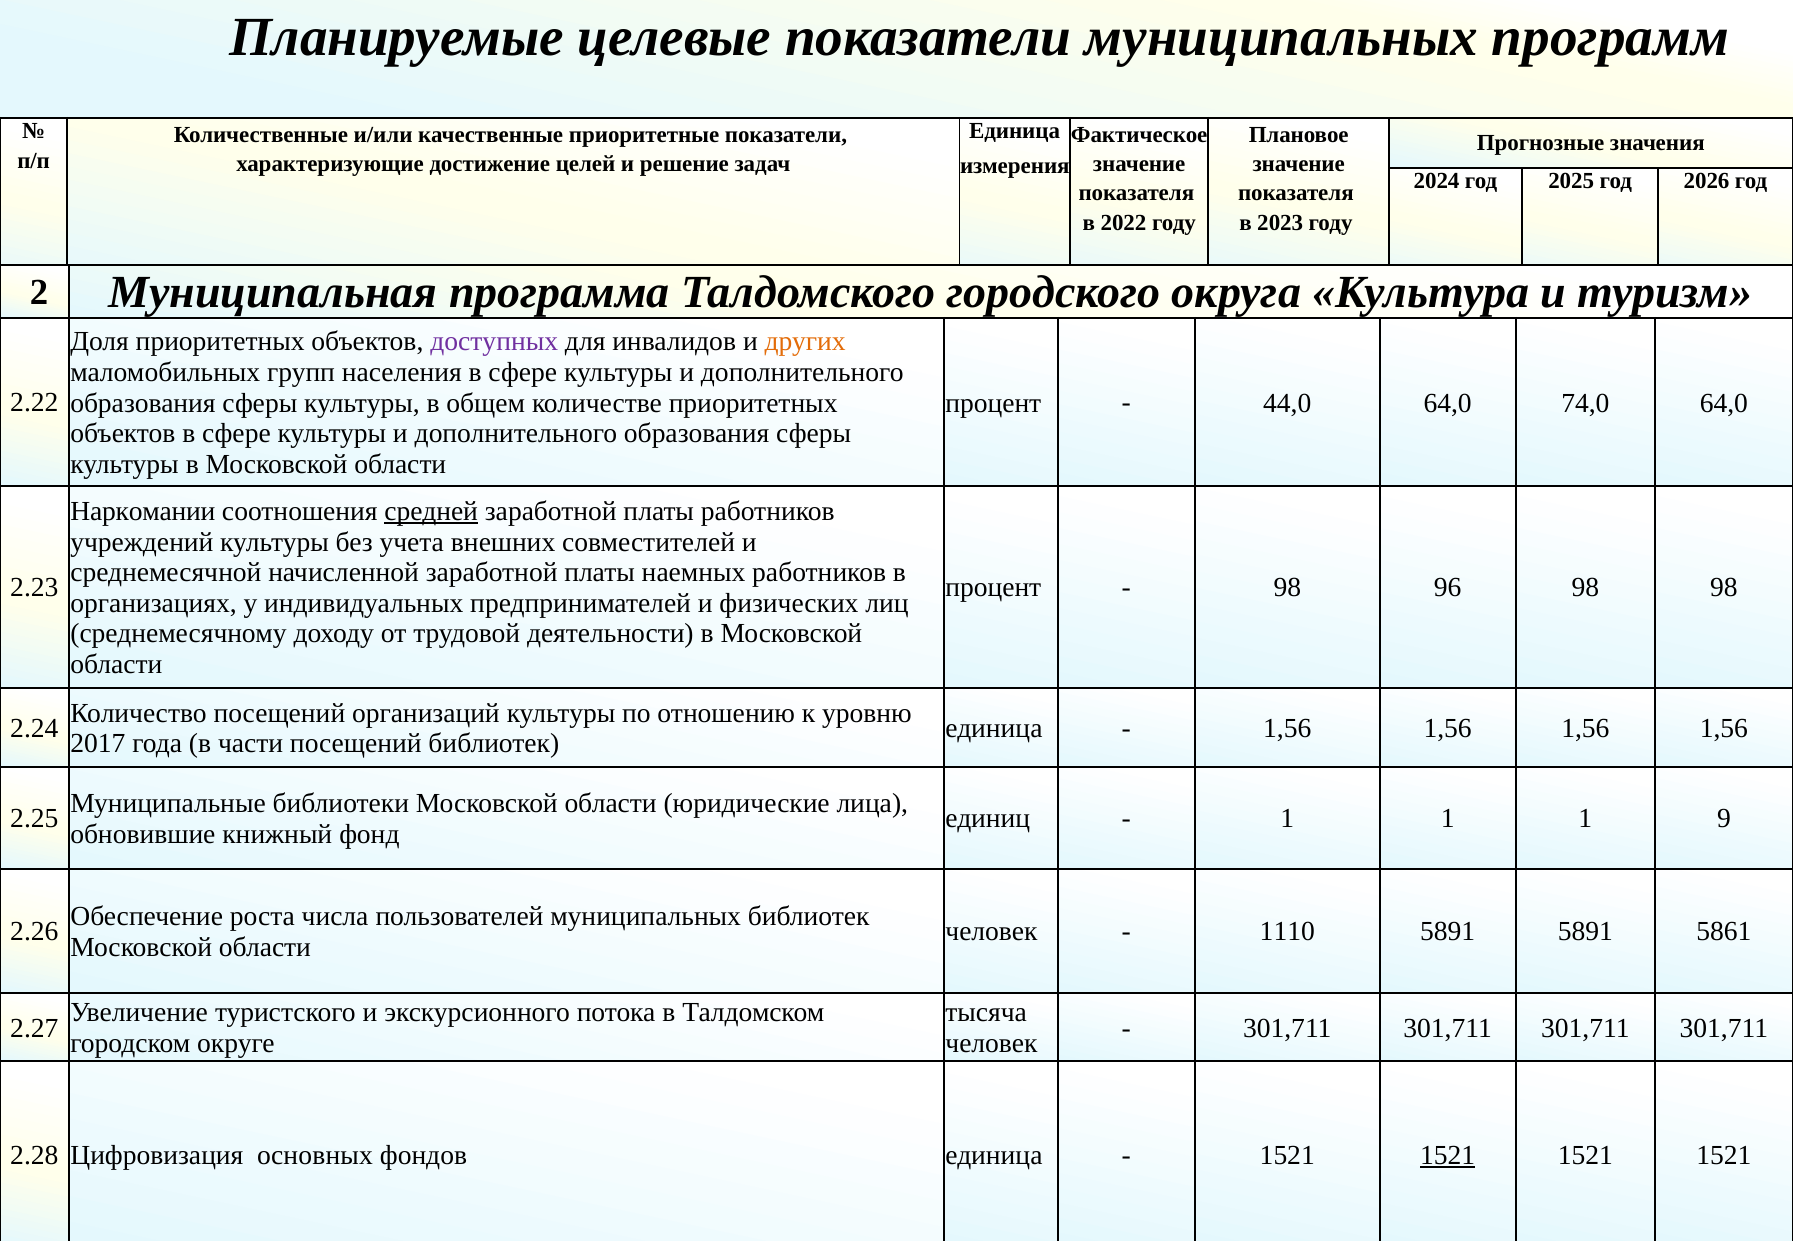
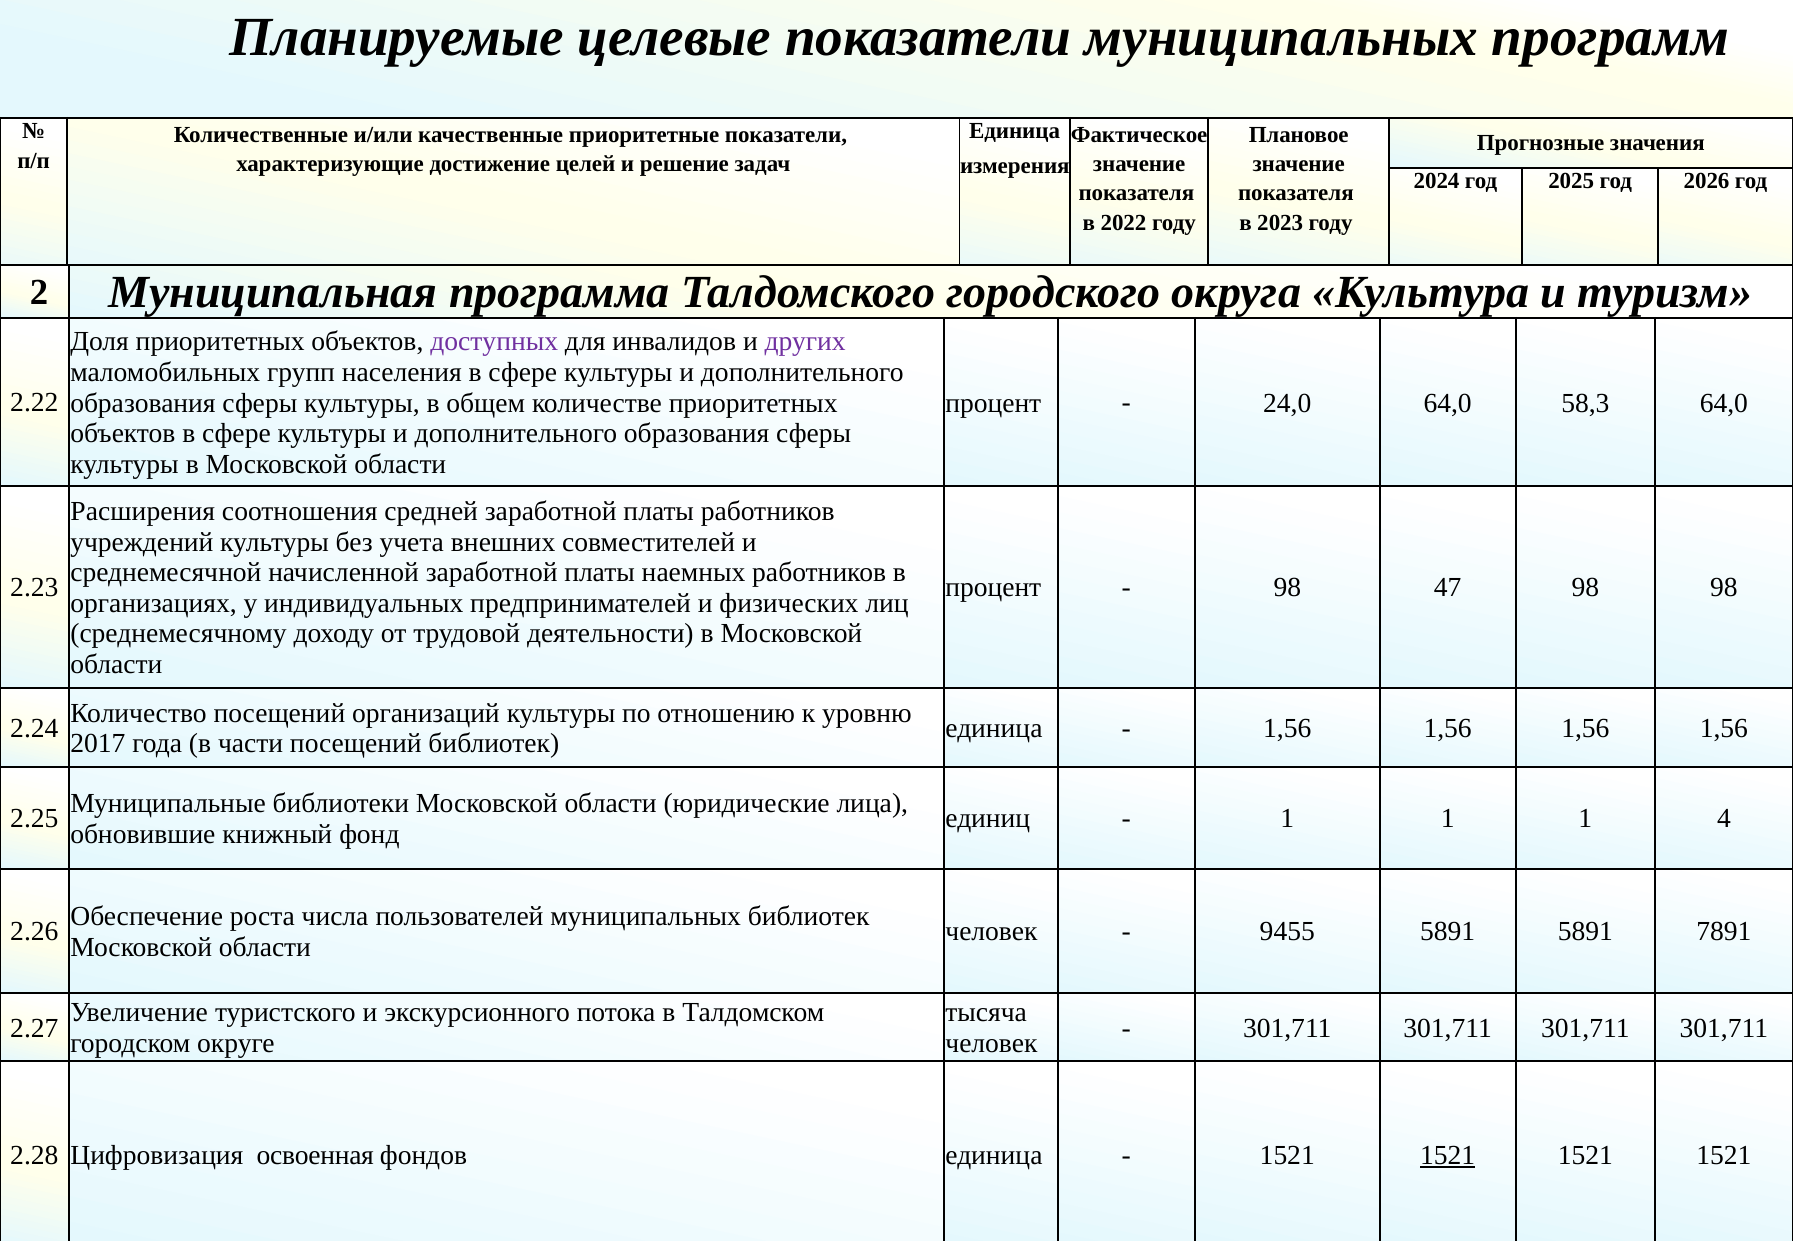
других colour: orange -> purple
44,0: 44,0 -> 24,0
74,0: 74,0 -> 58,3
Наркомании: Наркомании -> Расширения
средней underline: present -> none
96: 96 -> 47
1 9: 9 -> 4
1110: 1110 -> 9455
5861: 5861 -> 7891
основных: основных -> освоенная
